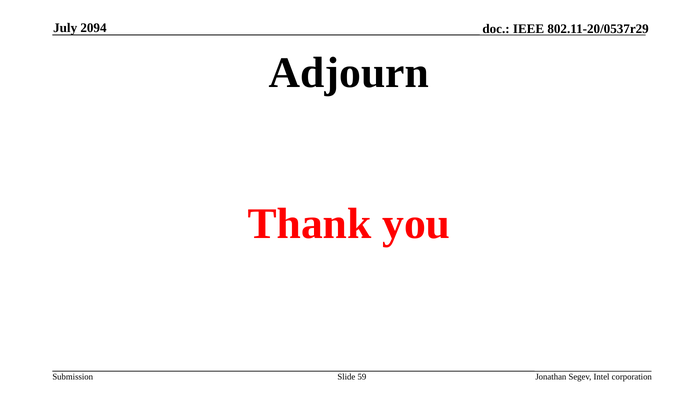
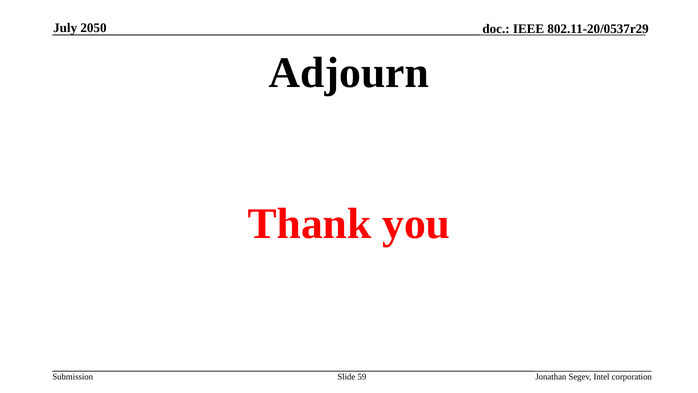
2094: 2094 -> 2050
